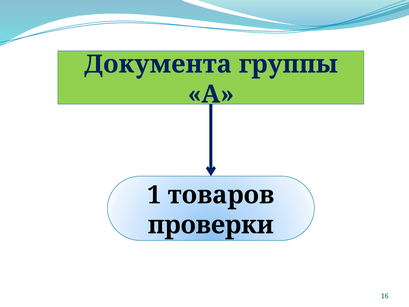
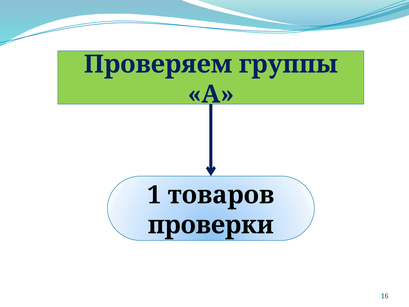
Документа: Документа -> Проверяем
